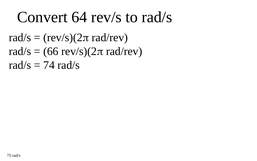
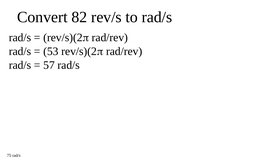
64: 64 -> 82
66: 66 -> 53
74: 74 -> 57
